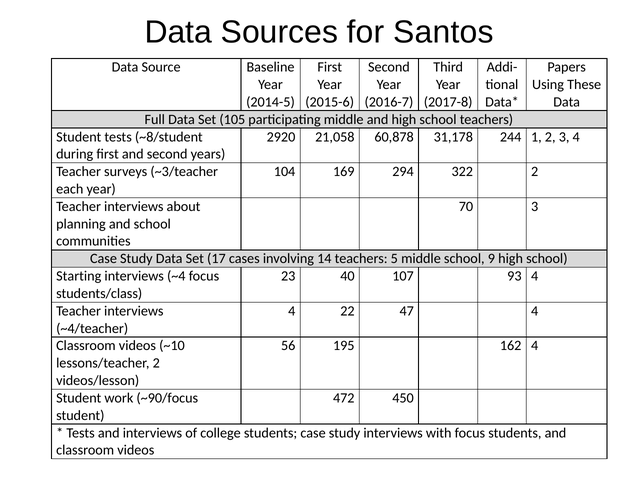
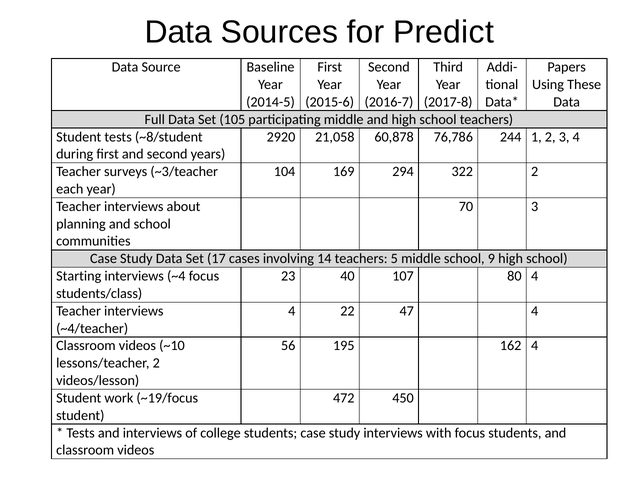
Santos: Santos -> Predict
31,178: 31,178 -> 76,786
93: 93 -> 80
~90/focus: ~90/focus -> ~19/focus
